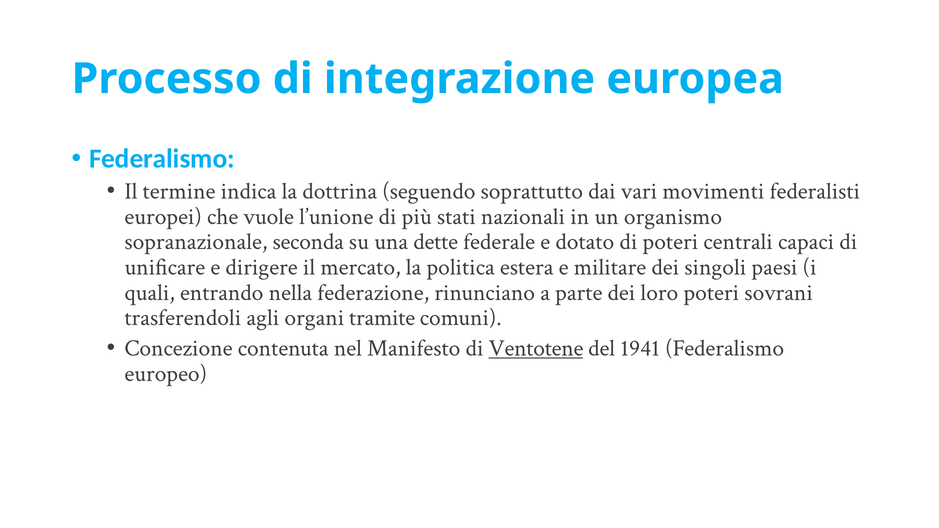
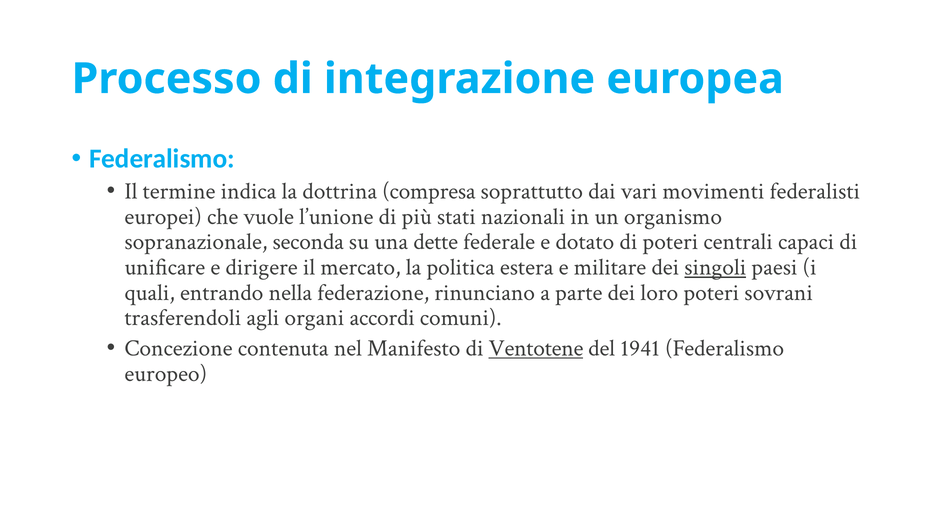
seguendo: seguendo -> compresa
singoli underline: none -> present
tramite: tramite -> accordi
